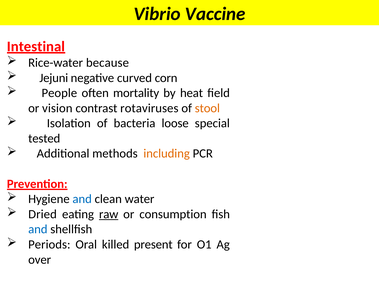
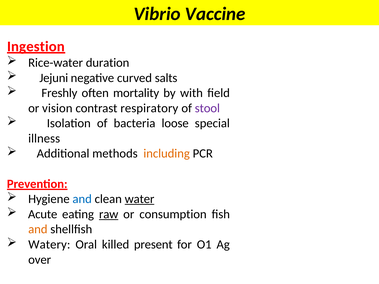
Intestinal: Intestinal -> Ingestion
because: because -> duration
corn: corn -> salts
People: People -> Freshly
heat: heat -> with
rotaviruses: rotaviruses -> respiratory
stool colour: orange -> purple
tested: tested -> illness
water underline: none -> present
Dried: Dried -> Acute
and at (38, 230) colour: blue -> orange
Periods: Periods -> Watery
